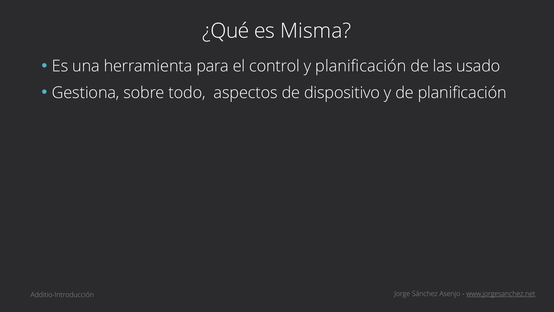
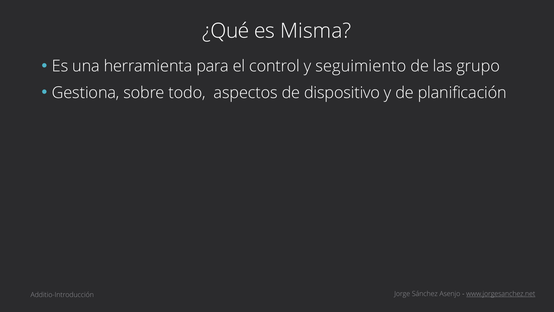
y planificación: planificación -> seguimiento
usado: usado -> grupo
